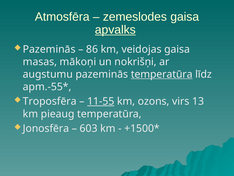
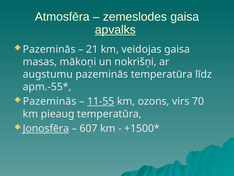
86: 86 -> 21
temperatūra at (162, 74) underline: present -> none
Troposfēra at (50, 101): Troposfēra -> Pazeminās
13: 13 -> 70
Jonosfēra underline: none -> present
603: 603 -> 607
